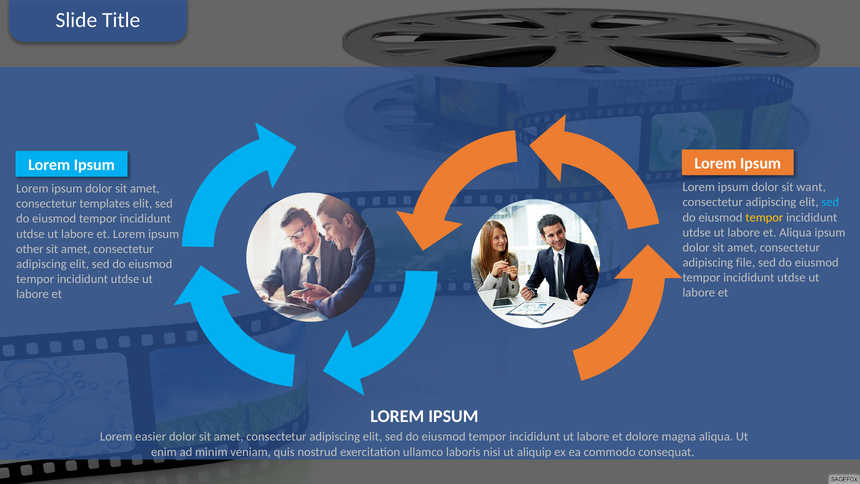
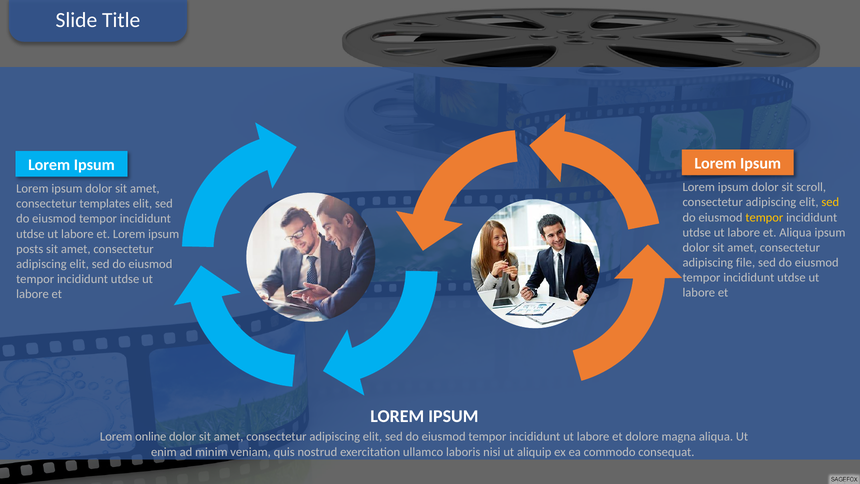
want: want -> scroll
sed at (830, 202) colour: light blue -> yellow
other: other -> posts
easier: easier -> online
